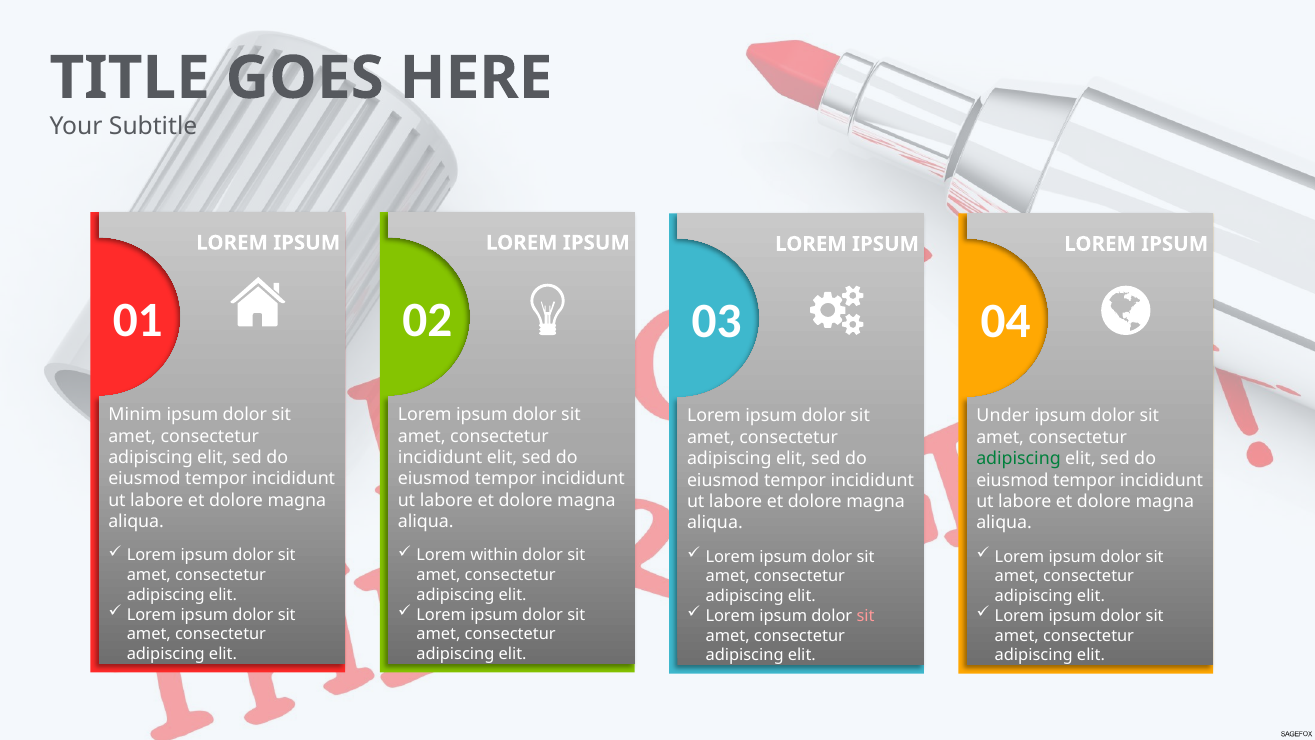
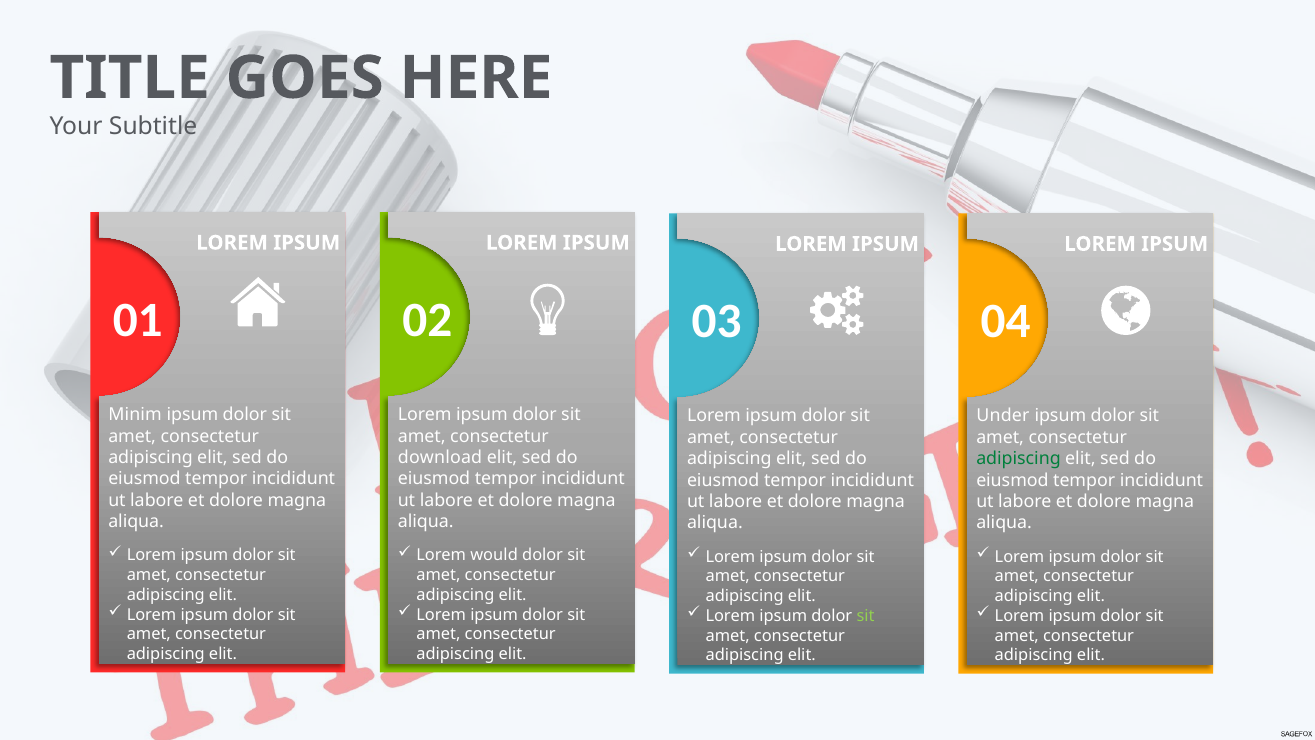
incididunt at (440, 457): incididunt -> download
within: within -> would
sit at (866, 616) colour: pink -> light green
